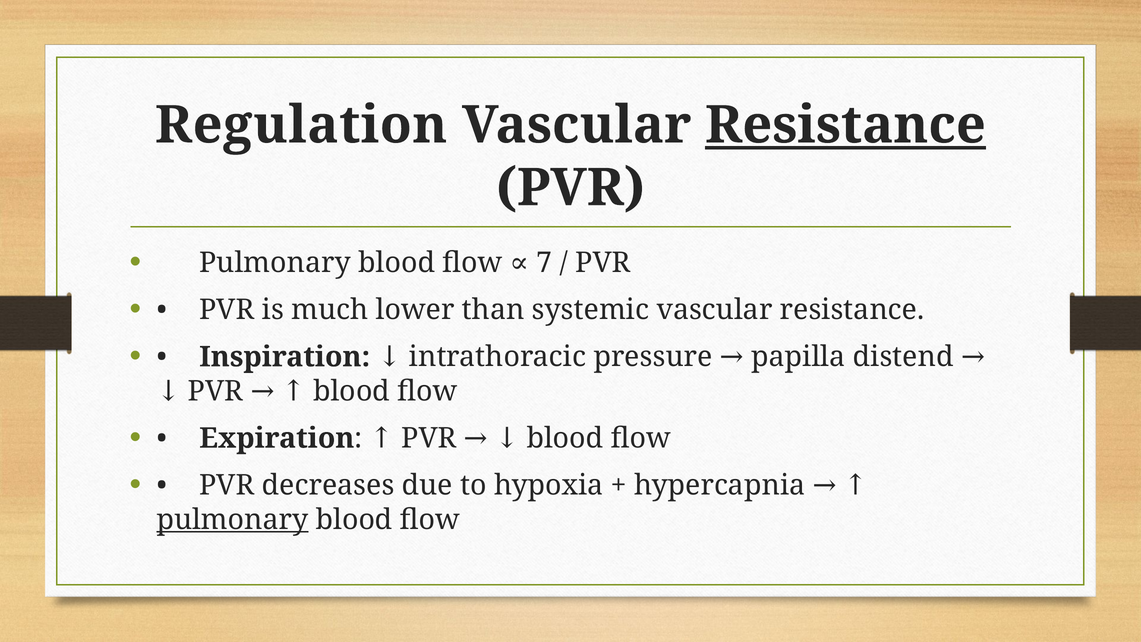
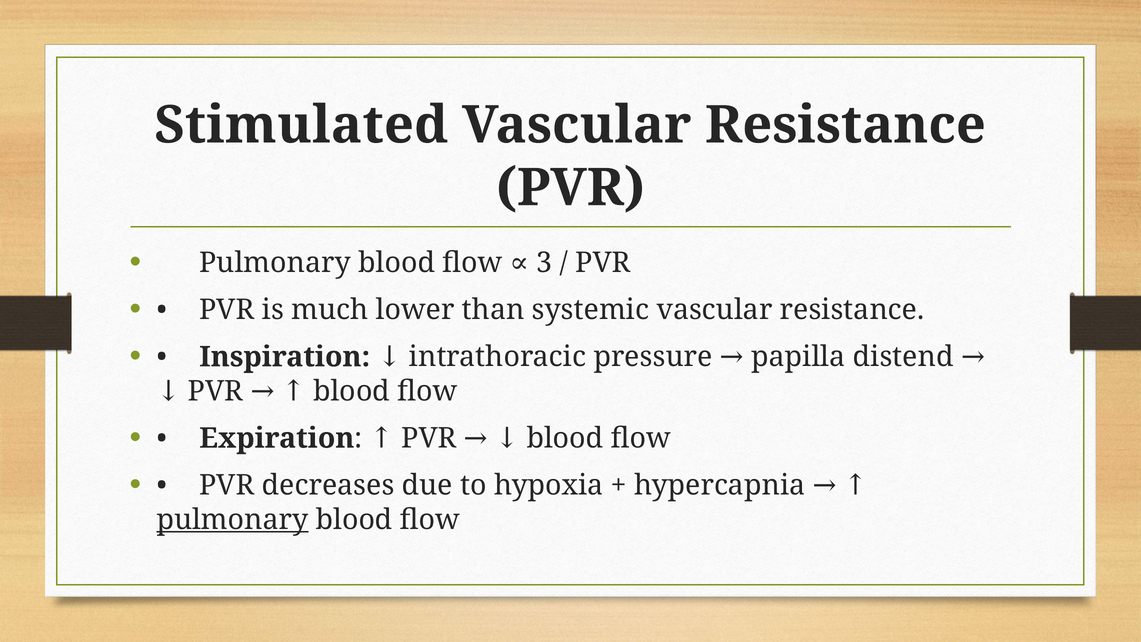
Regulation: Regulation -> Stimulated
Resistance at (845, 125) underline: present -> none
7: 7 -> 3
